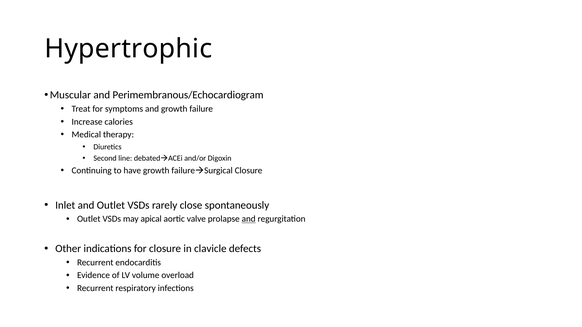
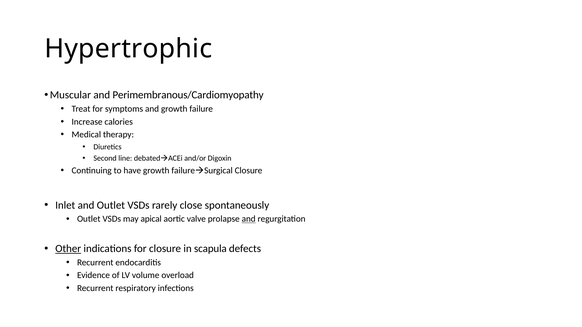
Perimembranous/Echocardiogram: Perimembranous/Echocardiogram -> Perimembranous/Cardiomyopathy
Other underline: none -> present
clavicle: clavicle -> scapula
